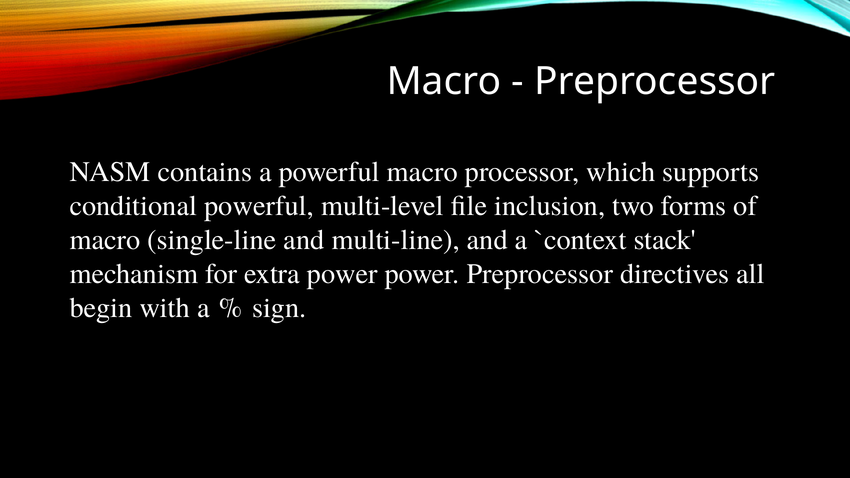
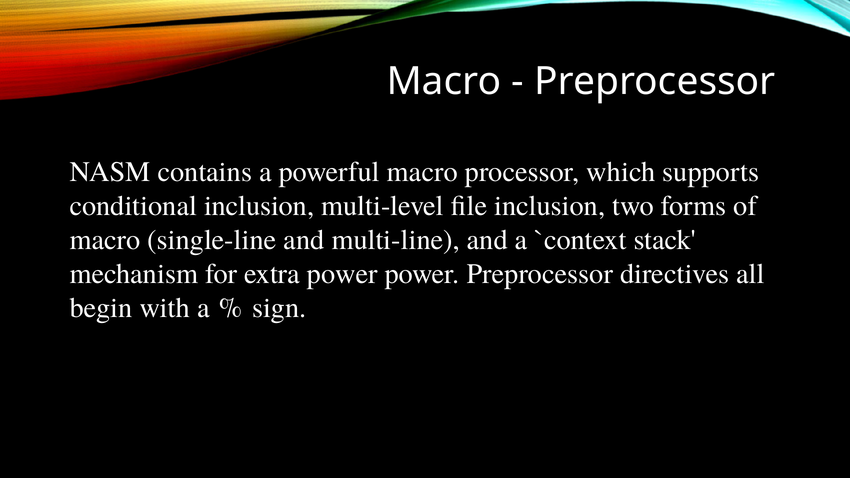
conditional powerful: powerful -> inclusion
